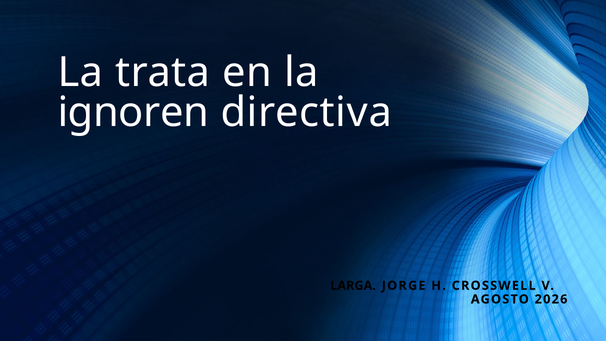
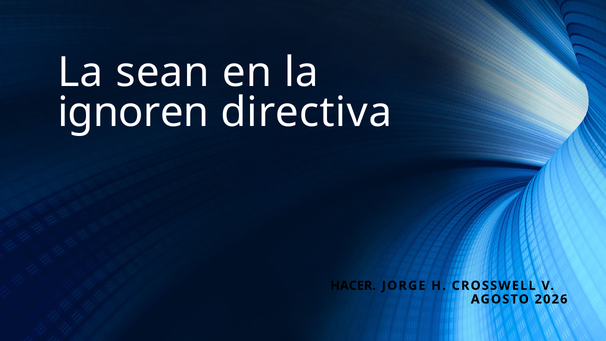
trata: trata -> sean
LARGA: LARGA -> HACER
